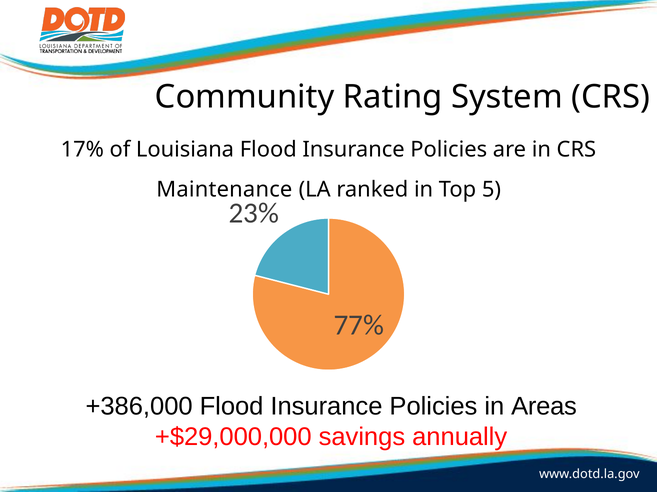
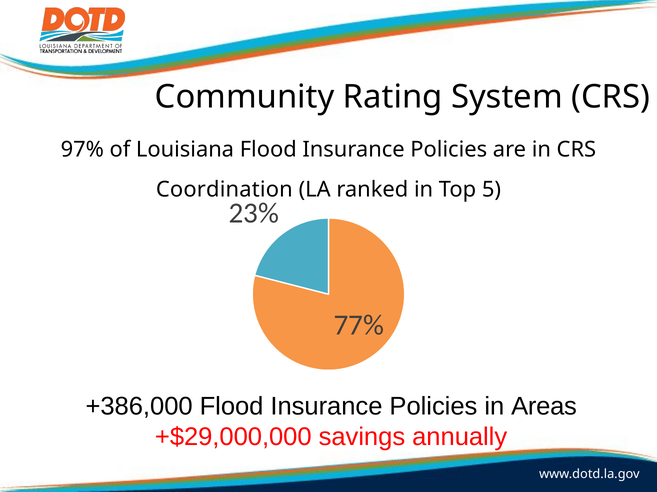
17%: 17% -> 97%
Maintenance: Maintenance -> Coordination
